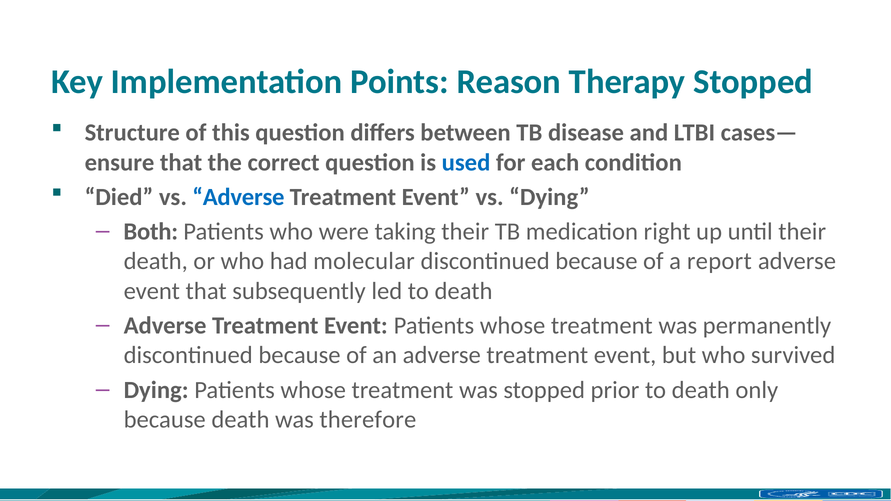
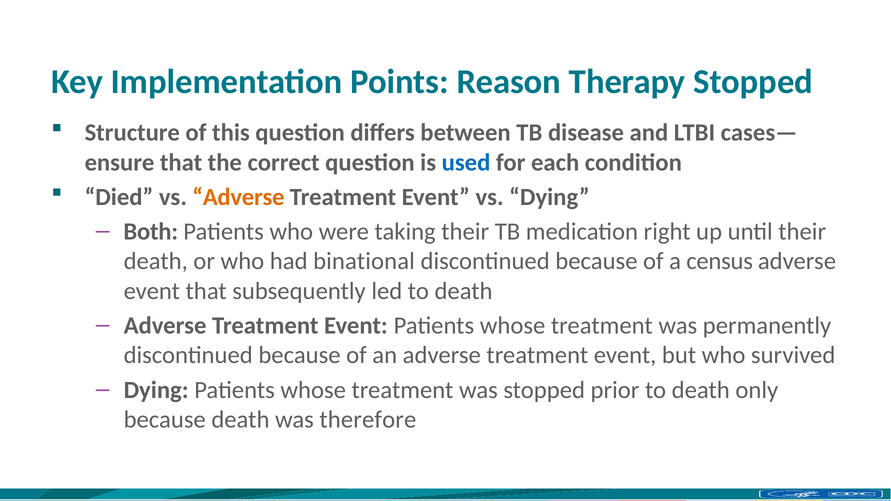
Adverse at (238, 197) colour: blue -> orange
molecular: molecular -> binational
report: report -> census
